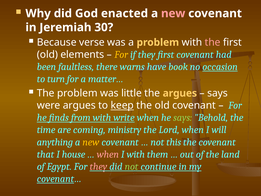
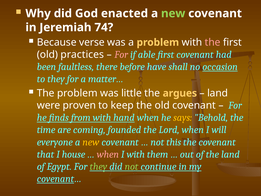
new at (173, 13) colour: pink -> light green
30: 30 -> 74
elements: elements -> practices
For at (121, 55) colour: yellow -> pink
if they: they -> able
warns: warns -> before
book: book -> shall
to turn: turn -> they
says at (218, 93): says -> land
were argues: argues -> proven
keep underline: present -> none
write: write -> hand
says at (183, 117) colour: light green -> yellow
ministry: ministry -> founded
anything: anything -> everyone
they at (98, 166) colour: pink -> light green
